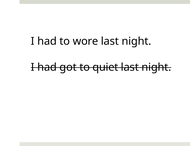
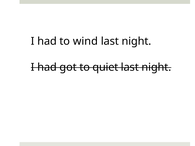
wore: wore -> wind
